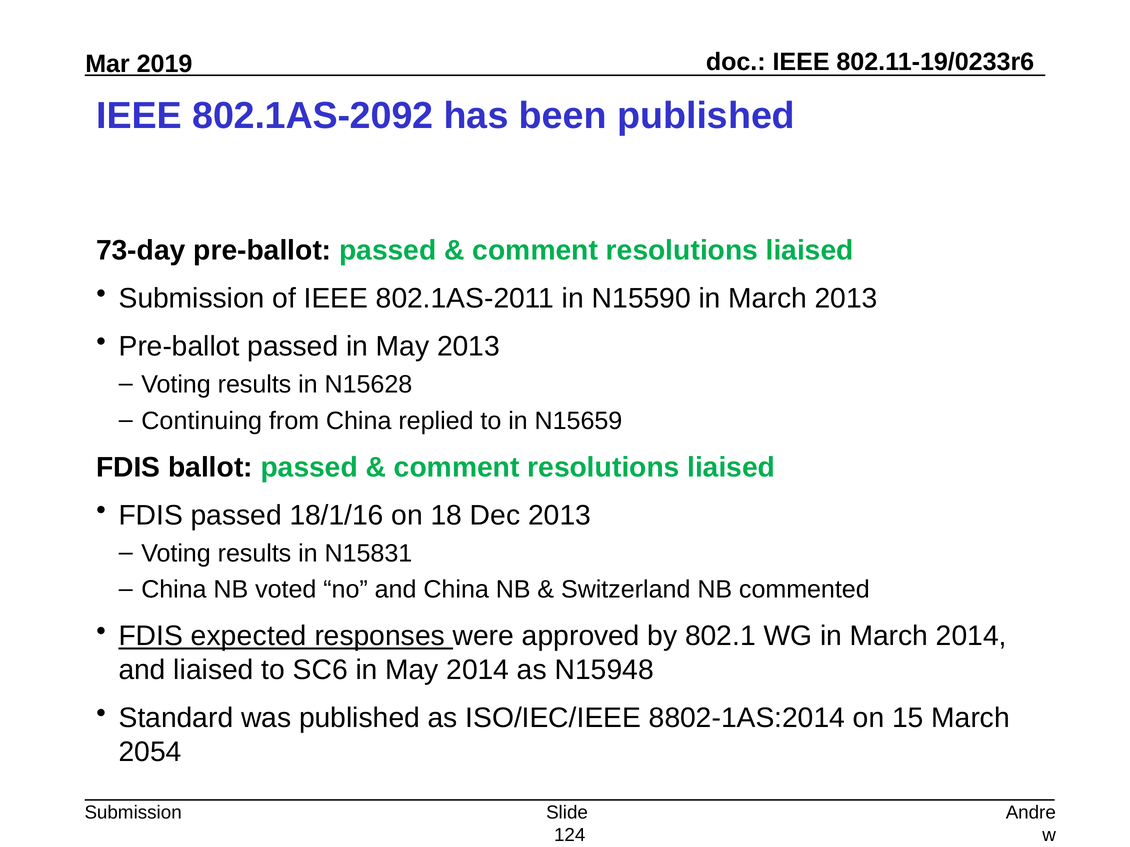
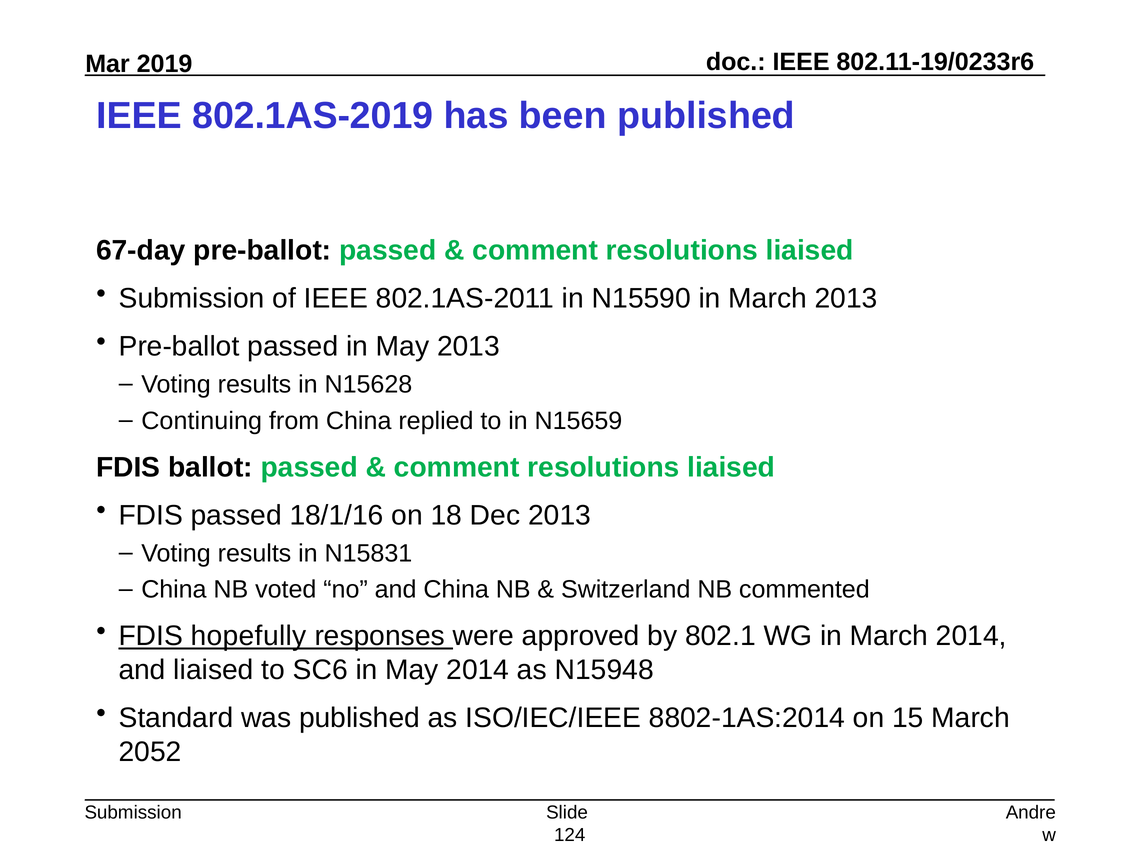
802.1AS-2092: 802.1AS-2092 -> 802.1AS-2019
73-day: 73-day -> 67-day
expected: expected -> hopefully
2054: 2054 -> 2052
